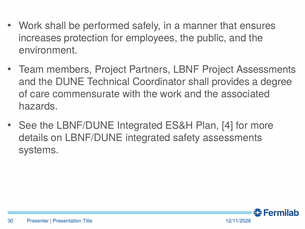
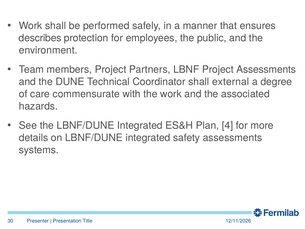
increases: increases -> describes
provides: provides -> external
